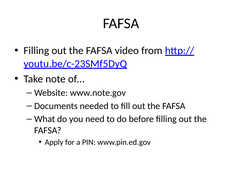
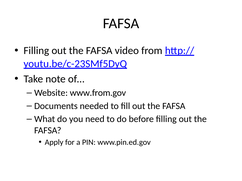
www.note.gov: www.note.gov -> www.from.gov
